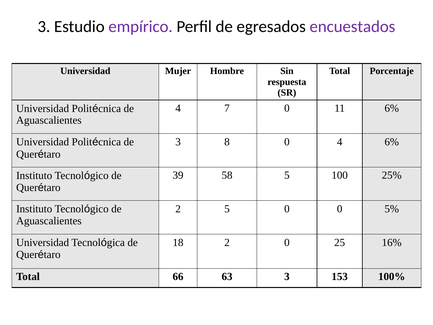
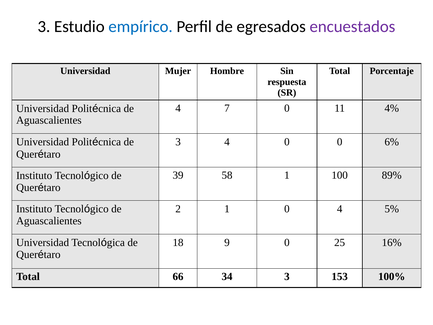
empírico colour: purple -> blue
11 6%: 6% -> 4%
3 8: 8 -> 4
0 4: 4 -> 0
58 5: 5 -> 1
25%: 25% -> 89%
2 5: 5 -> 1
0 0: 0 -> 4
18 2: 2 -> 9
63: 63 -> 34
